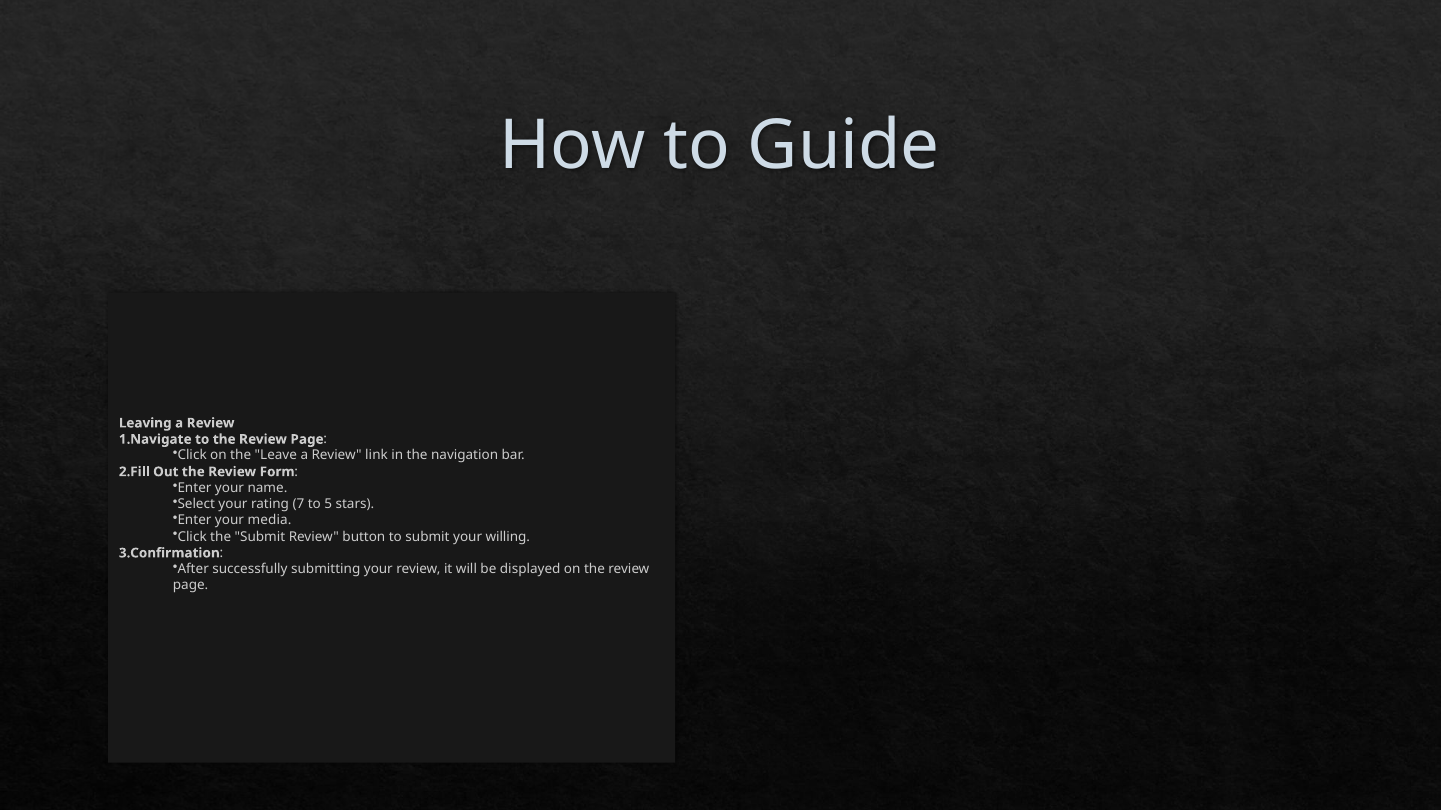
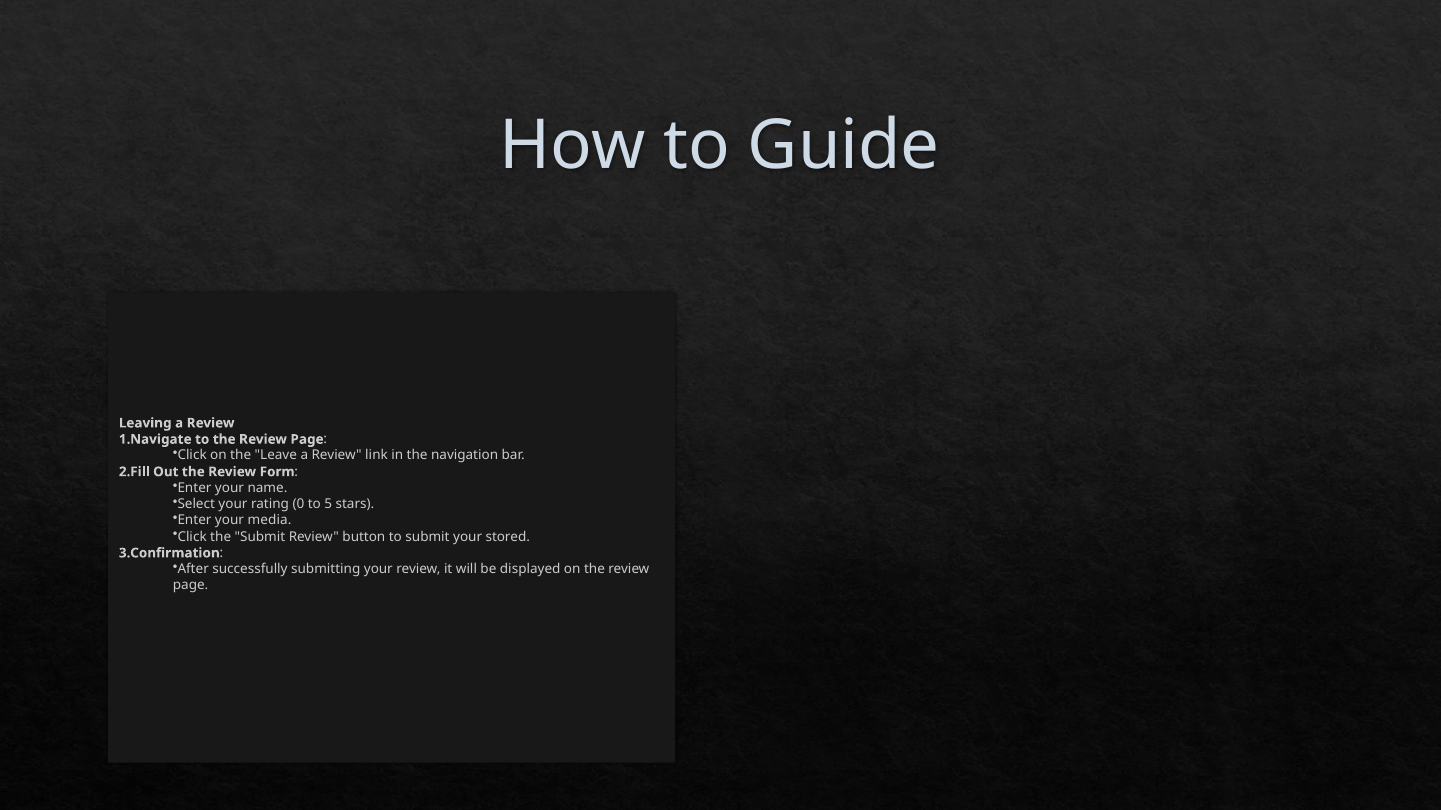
7: 7 -> 0
willing: willing -> stored
